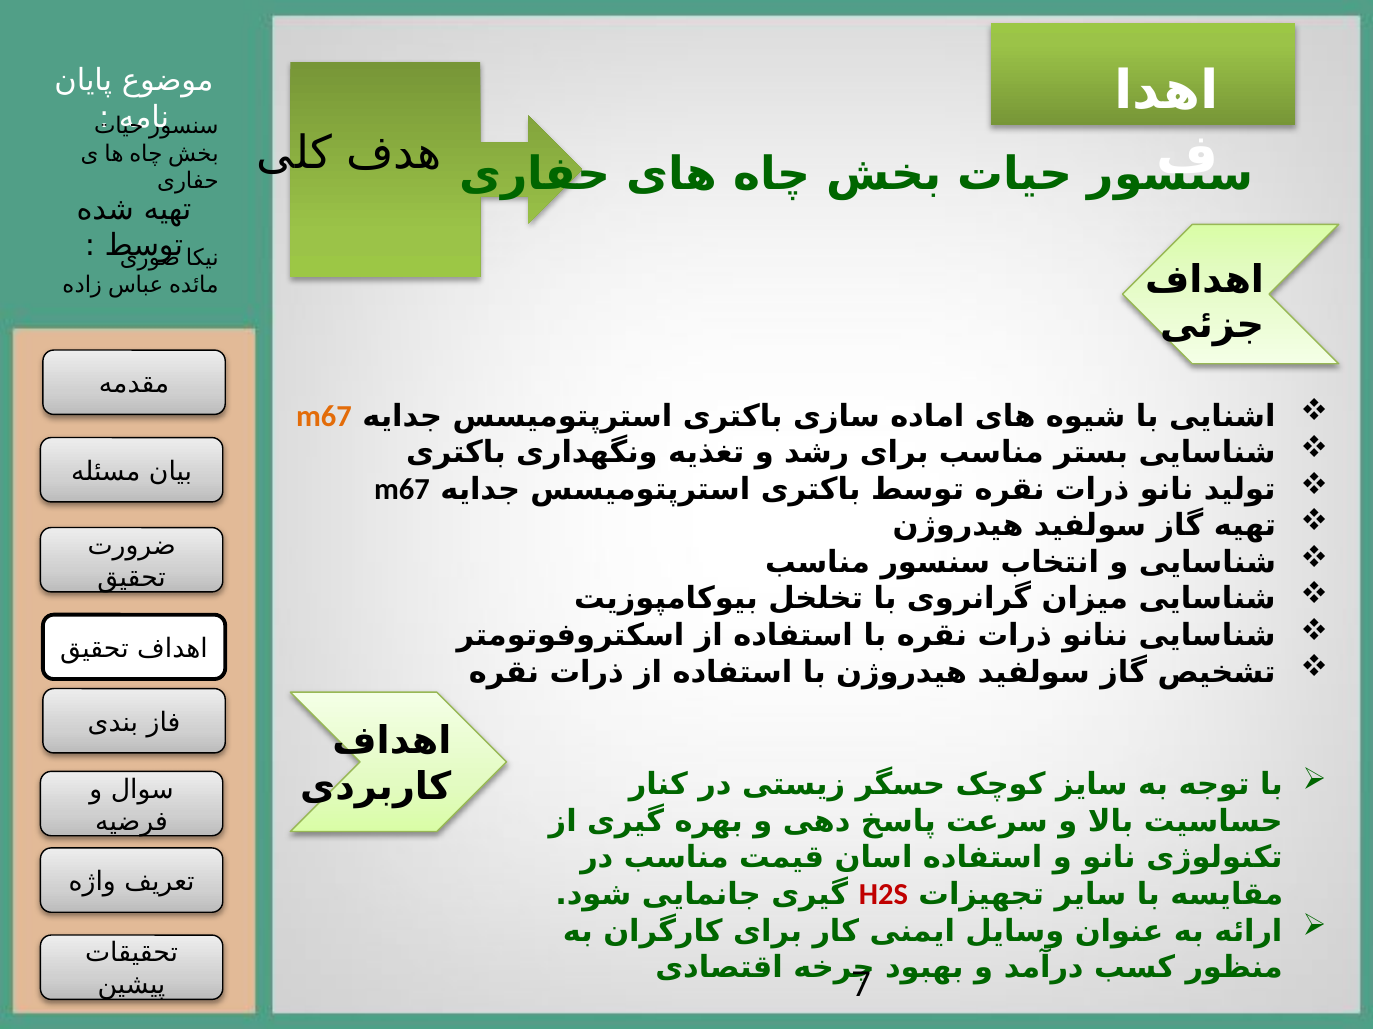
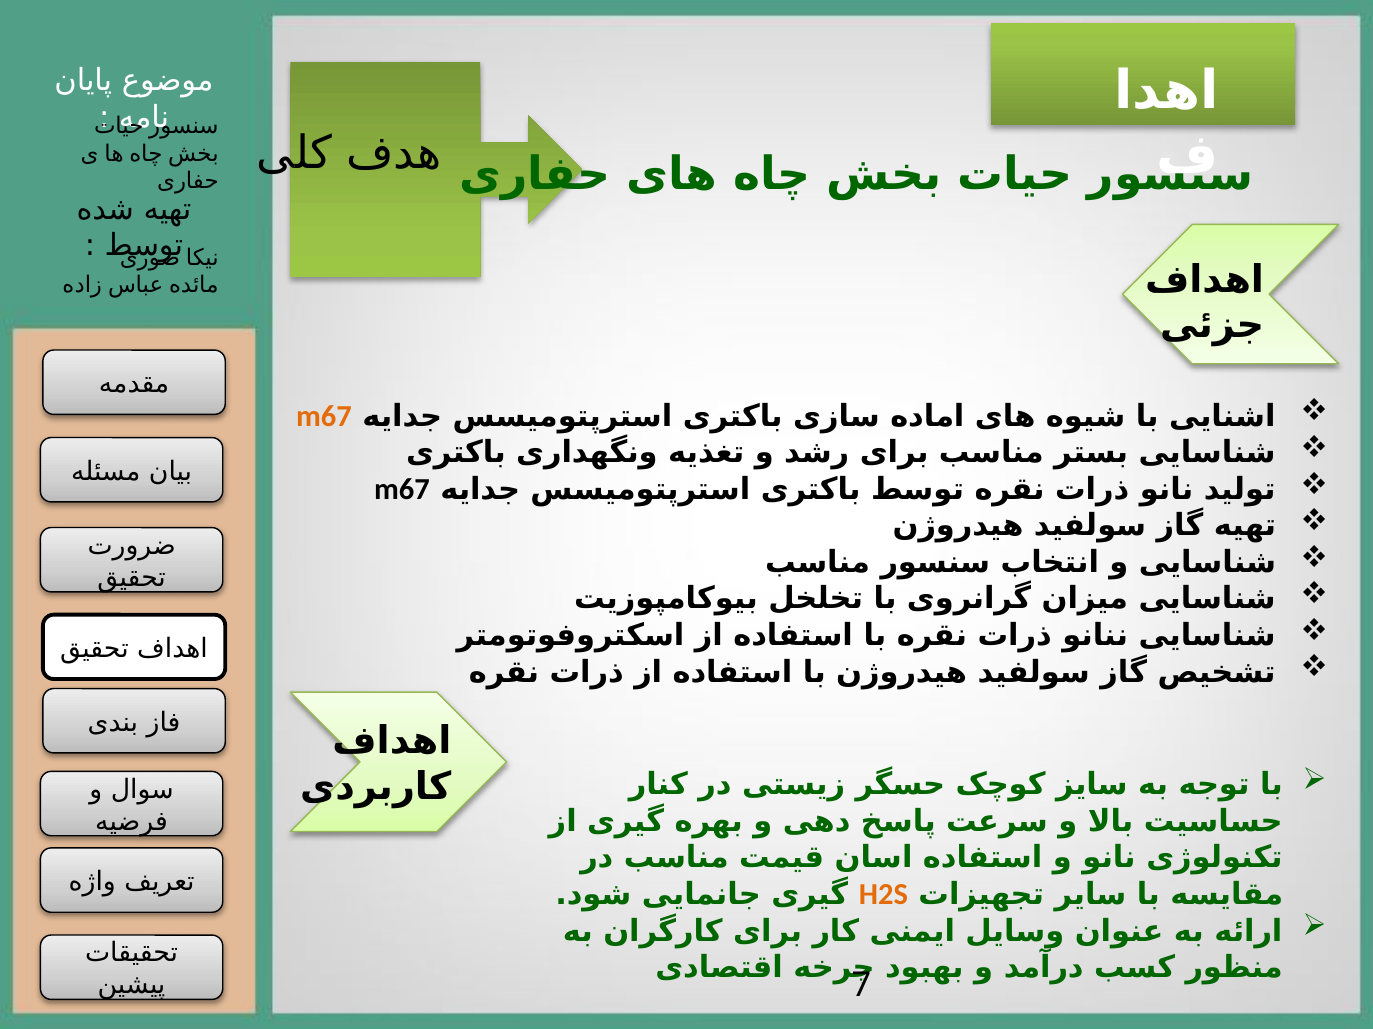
H2S colour: red -> orange
